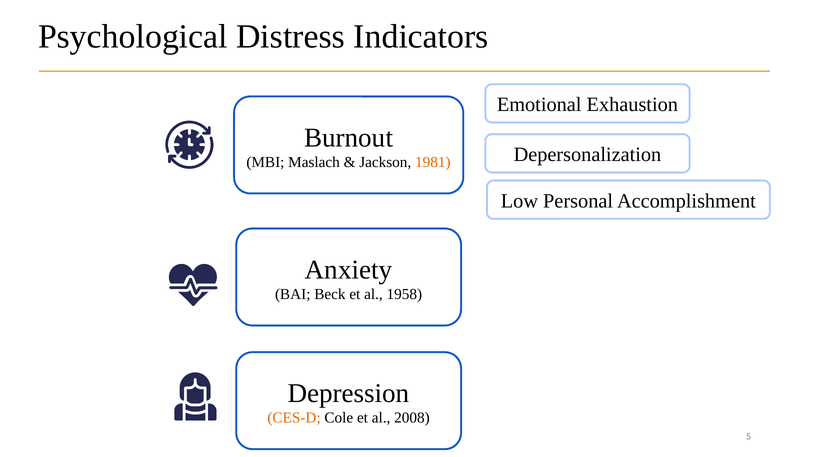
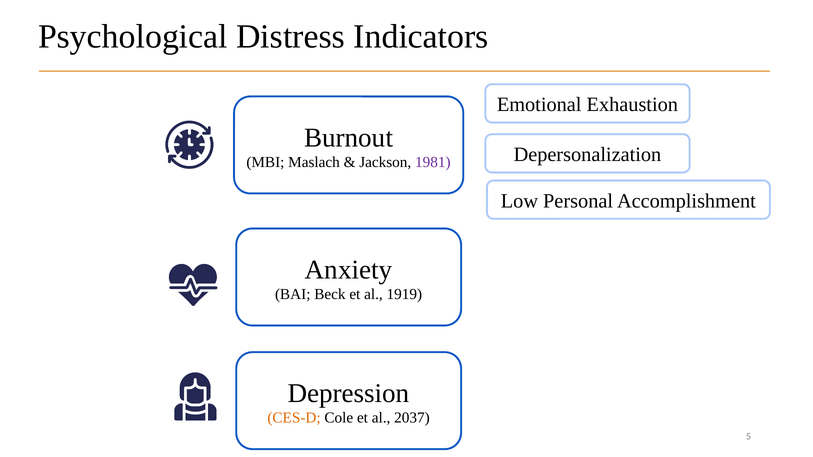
1981 colour: orange -> purple
1958: 1958 -> 1919
2008: 2008 -> 2037
